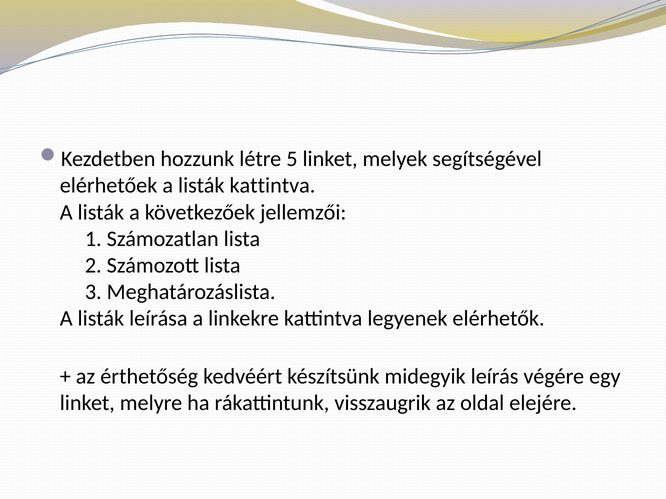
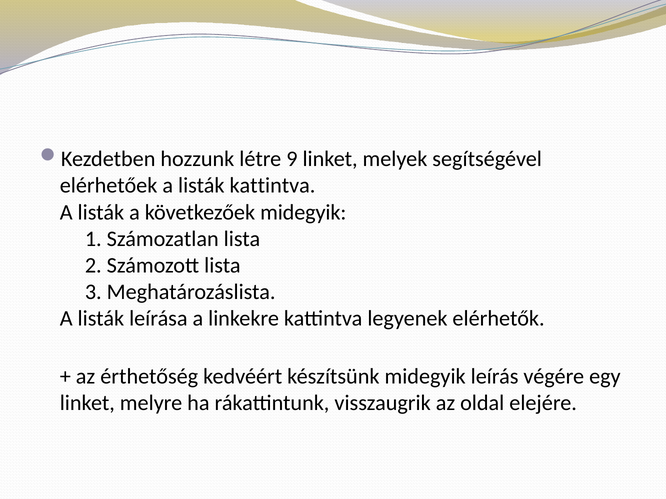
5: 5 -> 9
következőek jellemzői: jellemzői -> midegyik
